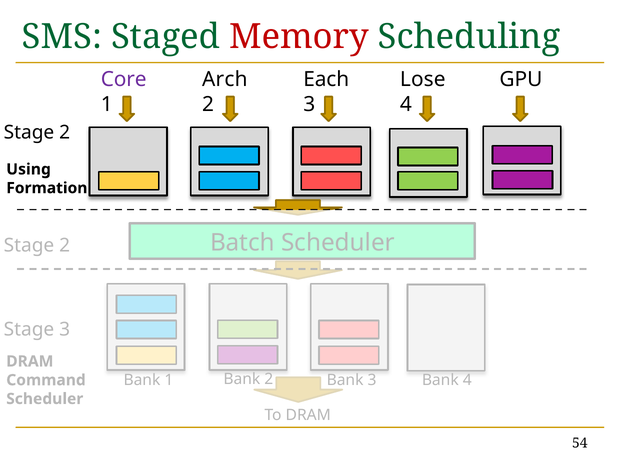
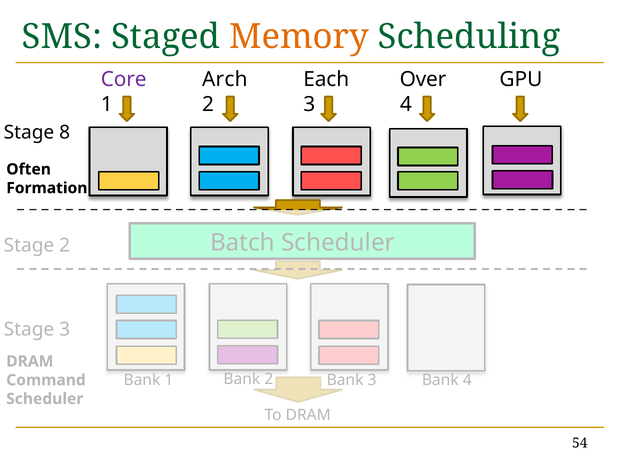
Memory colour: red -> orange
Lose: Lose -> Over
2 at (65, 132): 2 -> 8
Using: Using -> Often
